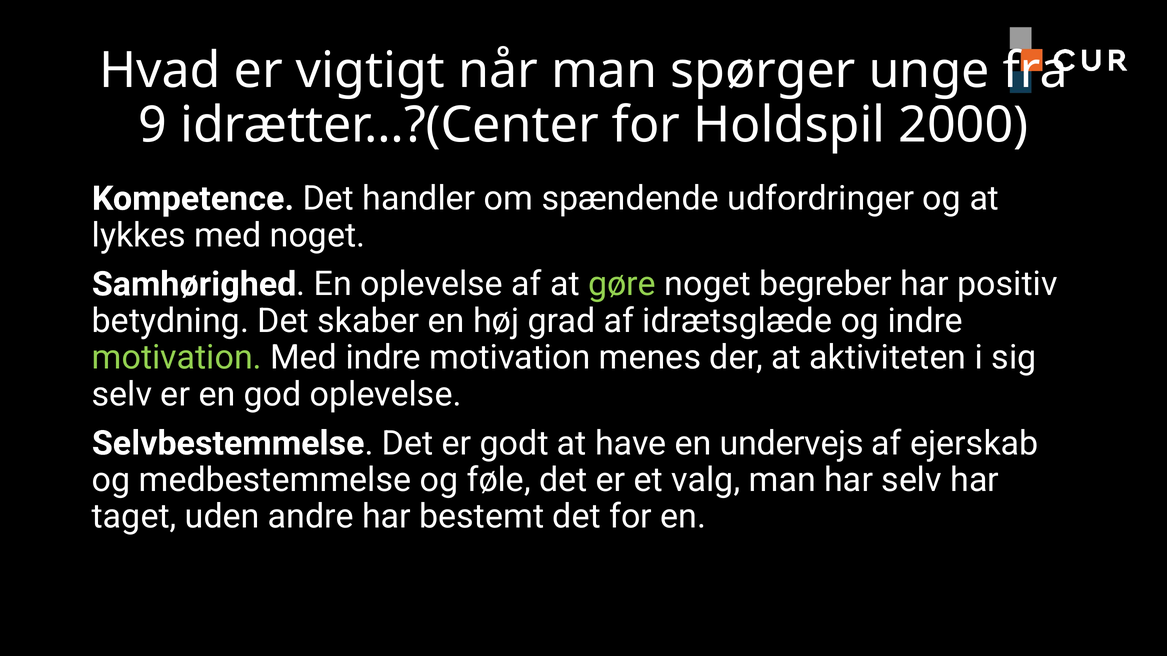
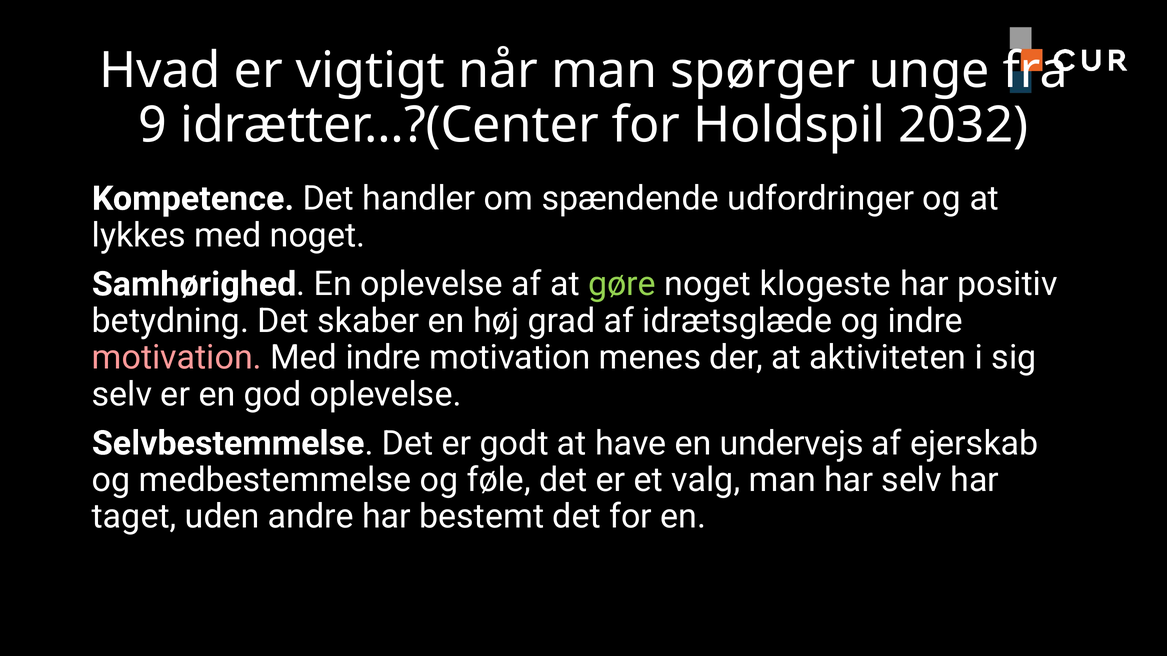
2000: 2000 -> 2032
begreber: begreber -> klogeste
motivation at (177, 358) colour: light green -> pink
